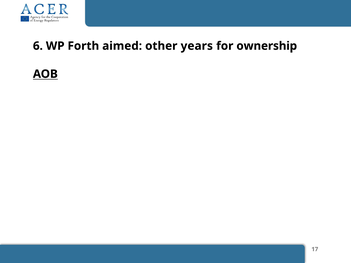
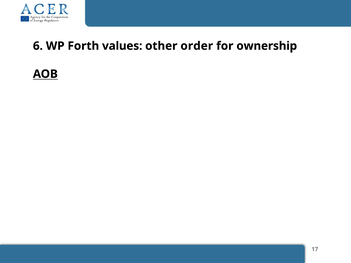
aimed: aimed -> values
years: years -> order
